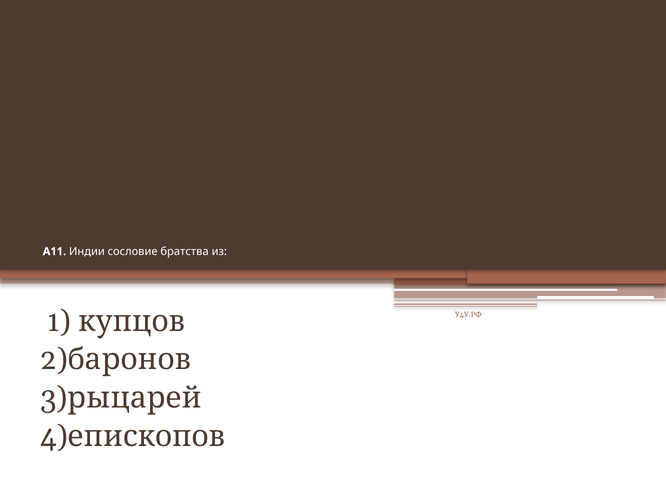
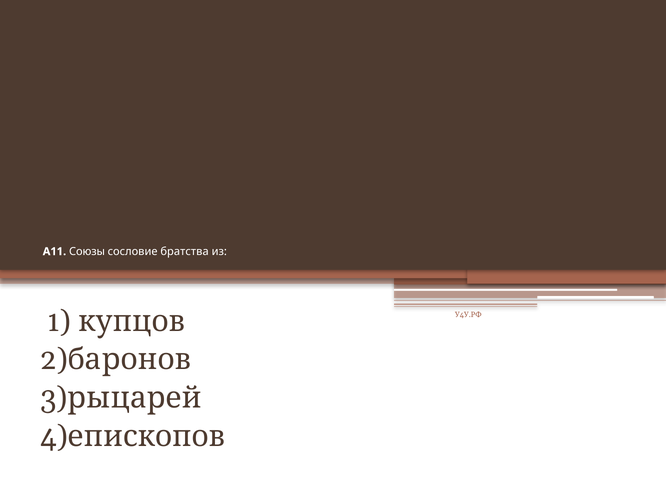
Индии: Индии -> Союзы
